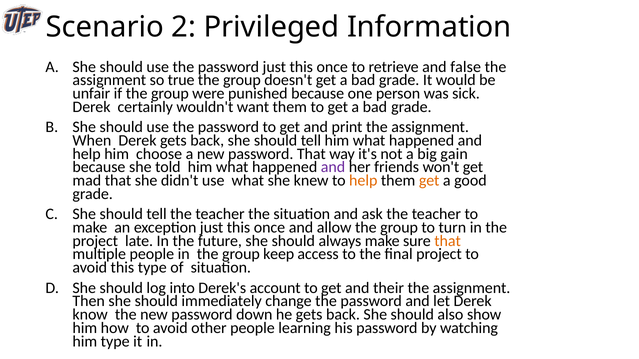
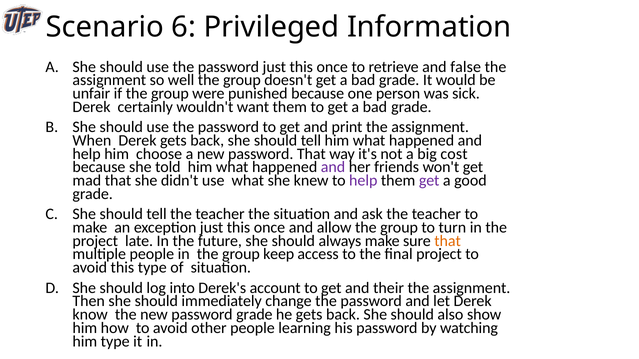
2: 2 -> 6
true: true -> well
gain: gain -> cost
help at (363, 181) colour: orange -> purple
get at (429, 181) colour: orange -> purple
password down: down -> grade
